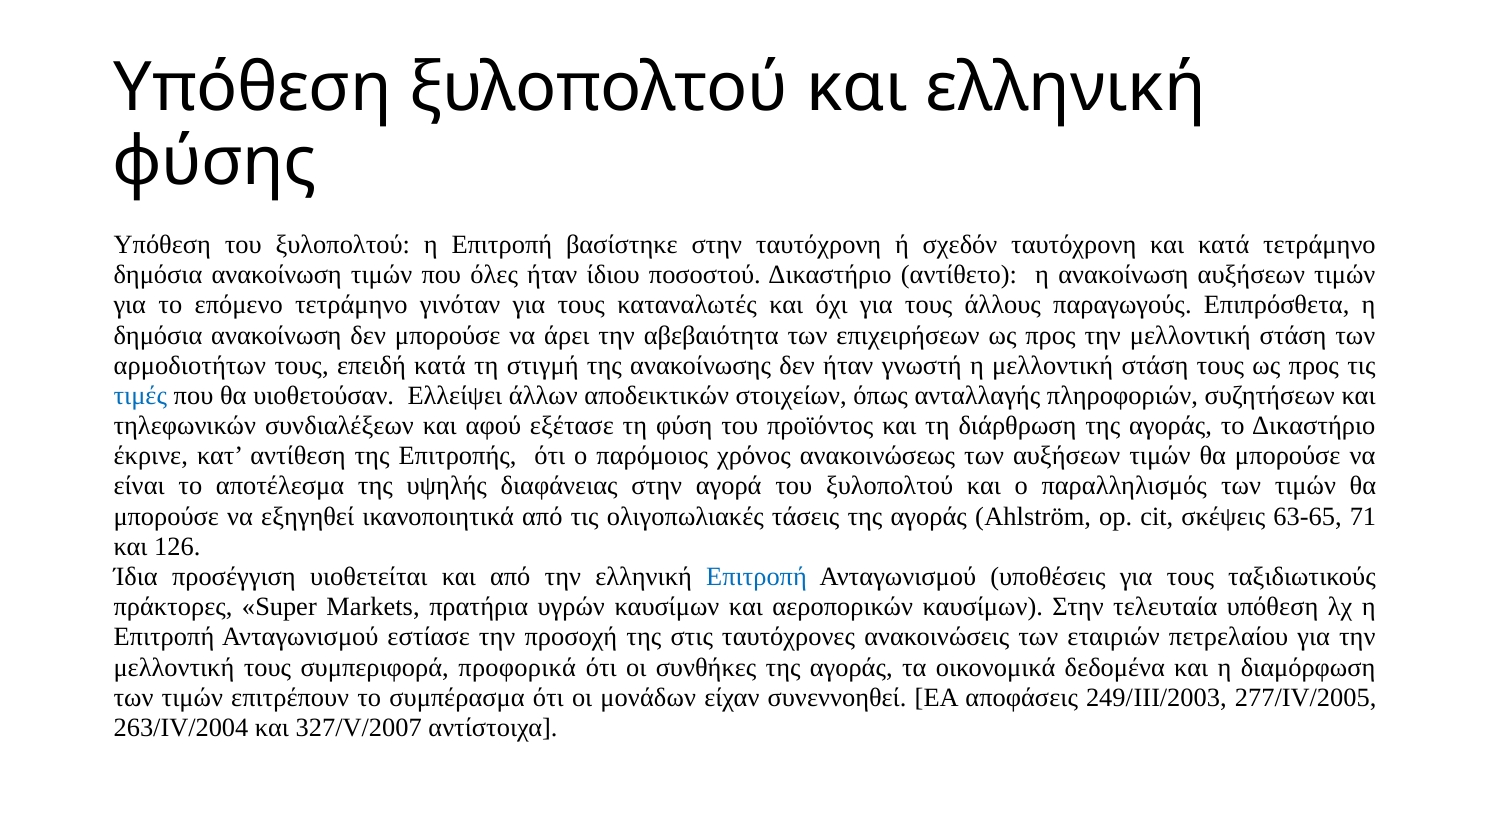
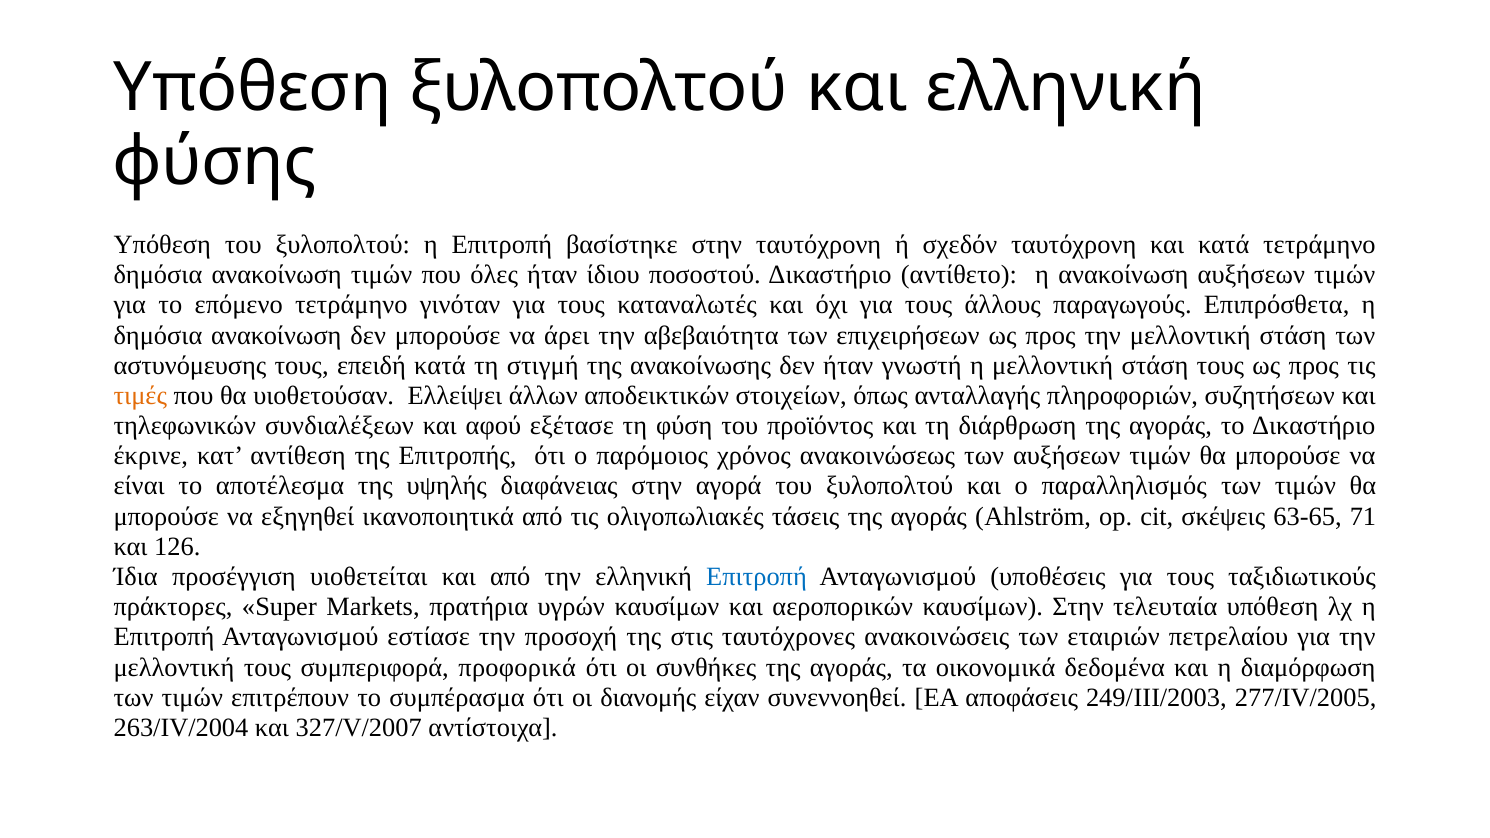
αρμοδιοτήτων: αρμοδιοτήτων -> αστυνόμευσης
τιμές colour: blue -> orange
μονάδων: μονάδων -> διανομής
